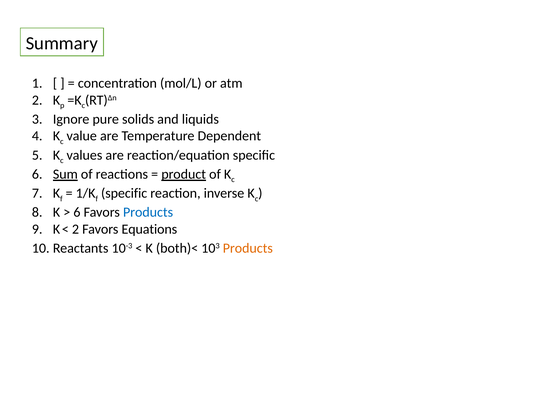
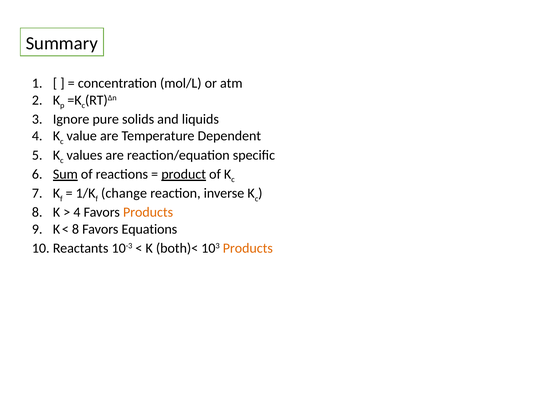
specific at (124, 193): specific -> change
6 at (77, 212): 6 -> 4
Products at (148, 212) colour: blue -> orange
2 at (75, 229): 2 -> 8
